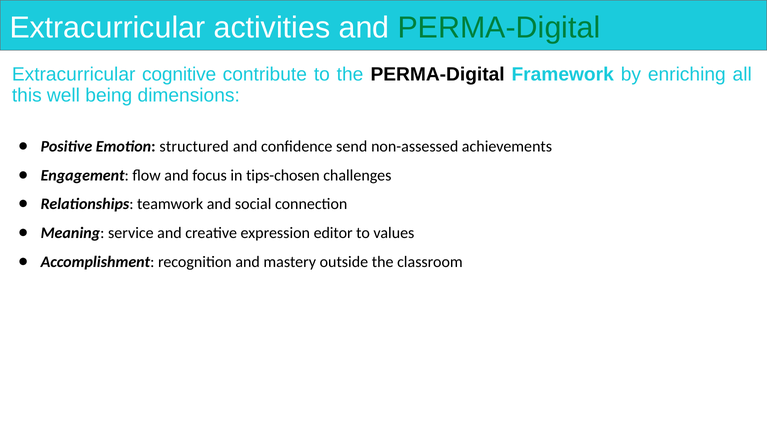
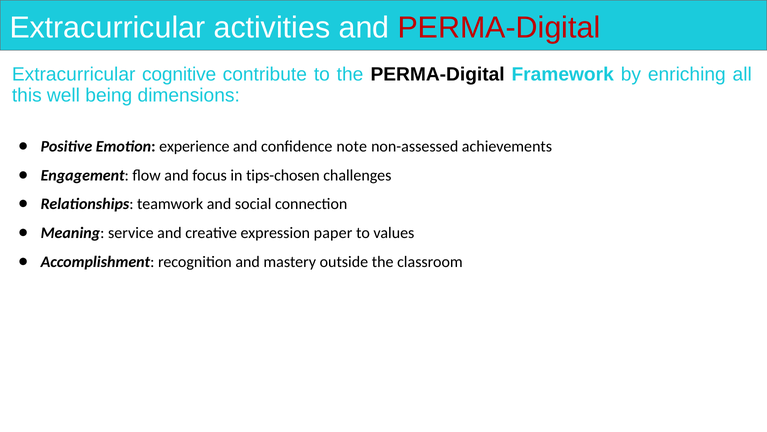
PERMA-Digital at (499, 27) colour: green -> red
structured: structured -> experience
send: send -> note
editor: editor -> paper
